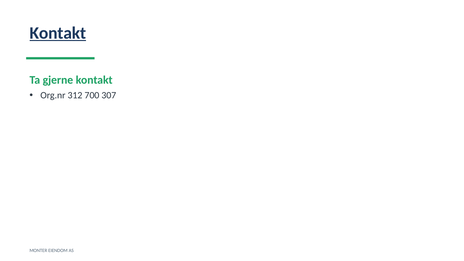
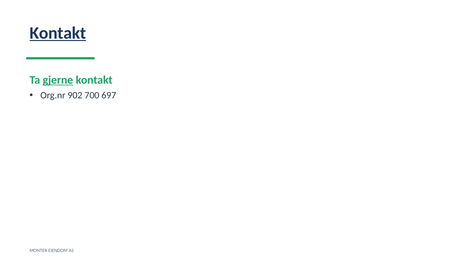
gjerne underline: none -> present
312: 312 -> 902
307: 307 -> 697
